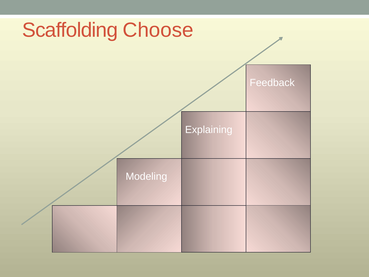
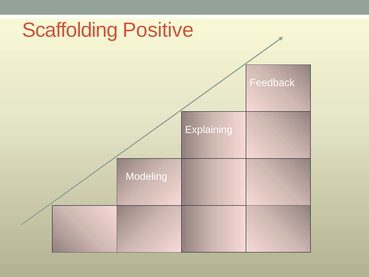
Choose: Choose -> Positive
